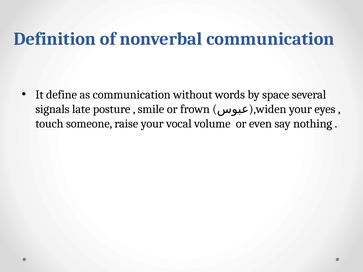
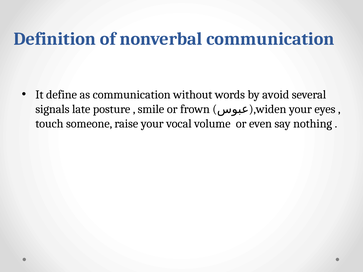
space: space -> avoid
